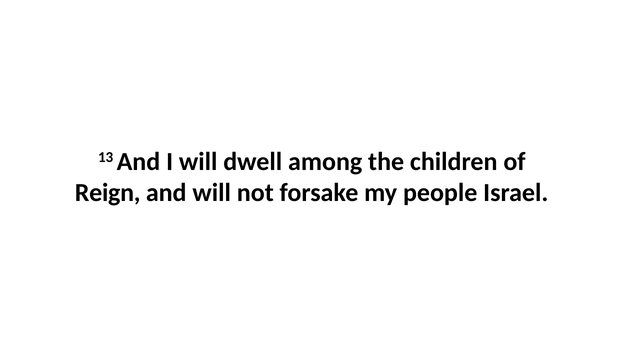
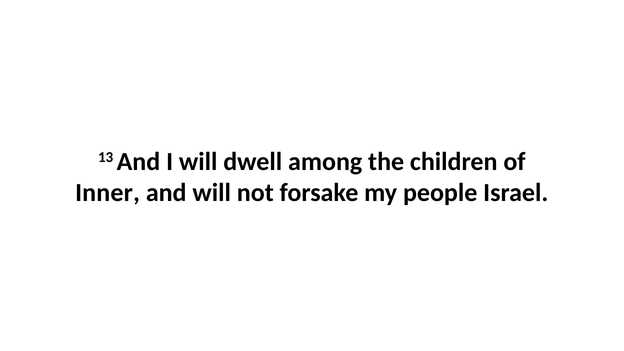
Reign: Reign -> Inner
